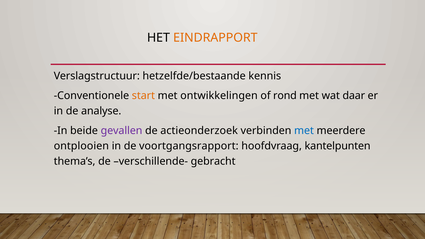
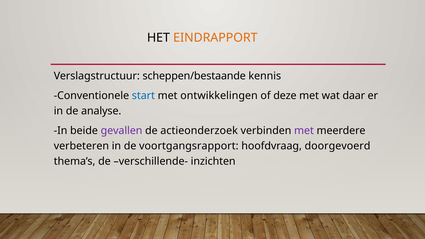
hetzelfde/bestaande: hetzelfde/bestaande -> scheppen/bestaande
start colour: orange -> blue
rond: rond -> deze
met at (304, 131) colour: blue -> purple
ontplooien: ontplooien -> verbeteren
kantelpunten: kantelpunten -> doorgevoerd
gebracht: gebracht -> inzichten
